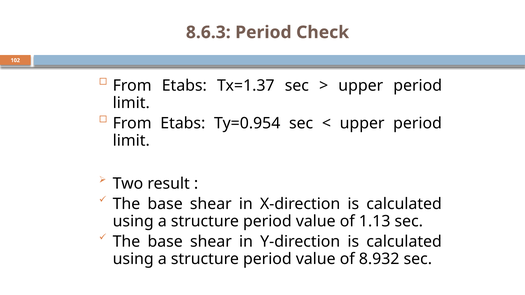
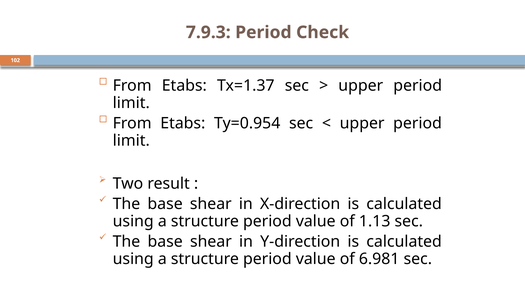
8.6.3: 8.6.3 -> 7.9.3
8.932: 8.932 -> 6.981
